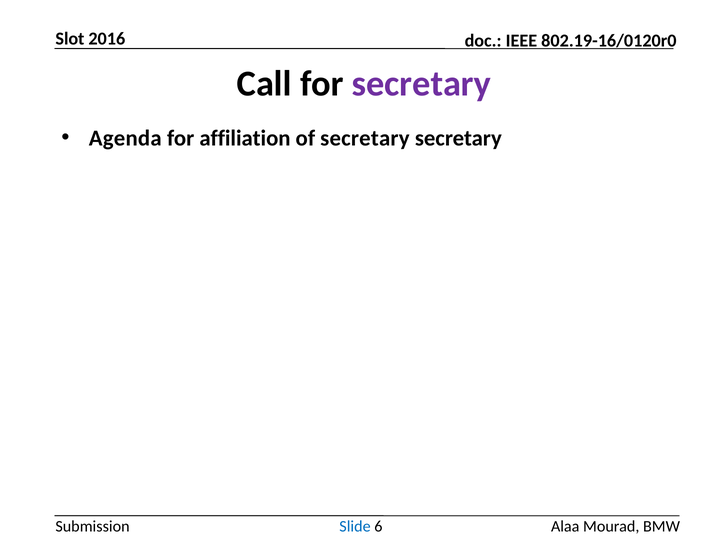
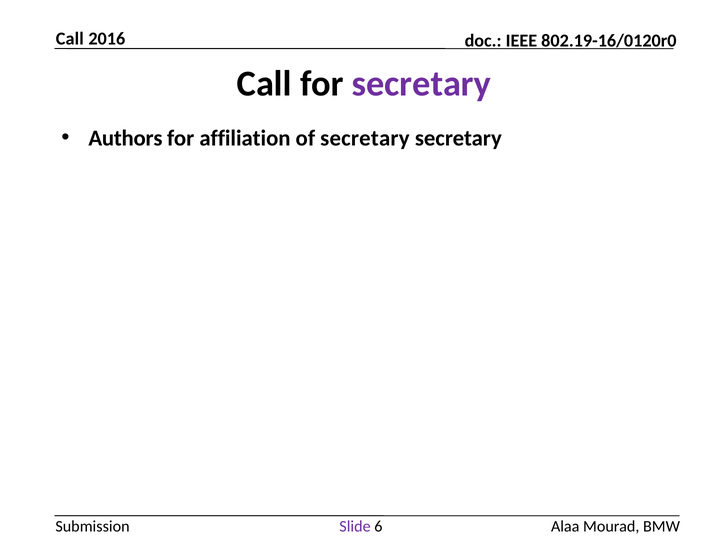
Slot at (70, 39): Slot -> Call
Agenda: Agenda -> Authors
Slide colour: blue -> purple
